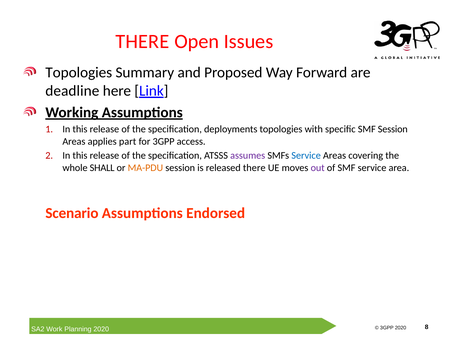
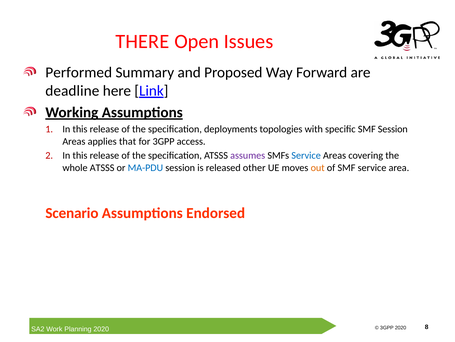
Topologies at (79, 72): Topologies -> Performed
part: part -> that
whole SHALL: SHALL -> ATSSS
MA-PDU colour: orange -> blue
there at (254, 167): there -> other
out colour: purple -> orange
